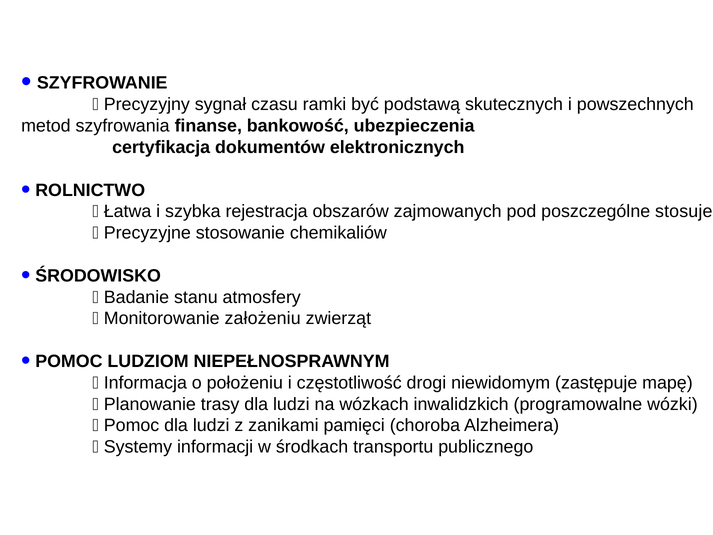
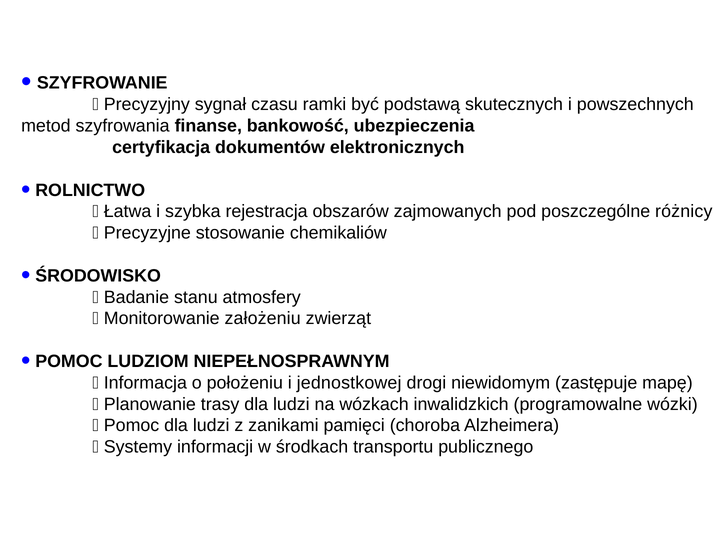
stosuje: stosuje -> różnicy
częstotliwość: częstotliwość -> jednostkowej
